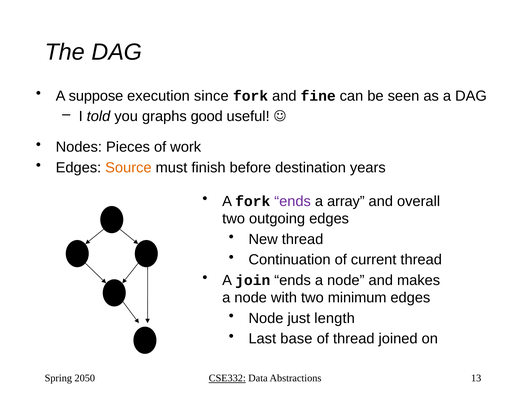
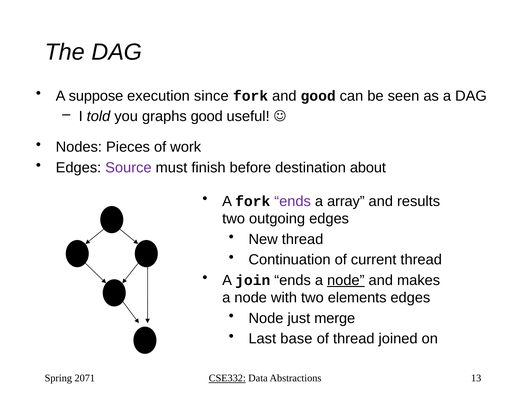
and fine: fine -> good
Source colour: orange -> purple
years: years -> about
overall: overall -> results
node at (346, 280) underline: none -> present
minimum: minimum -> elements
length: length -> merge
2050: 2050 -> 2071
